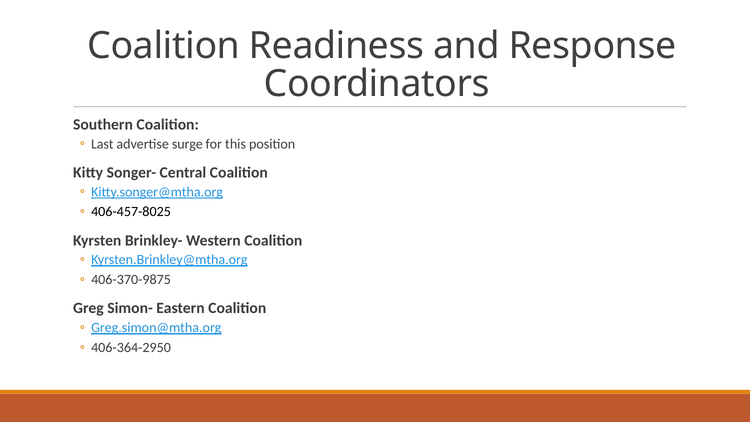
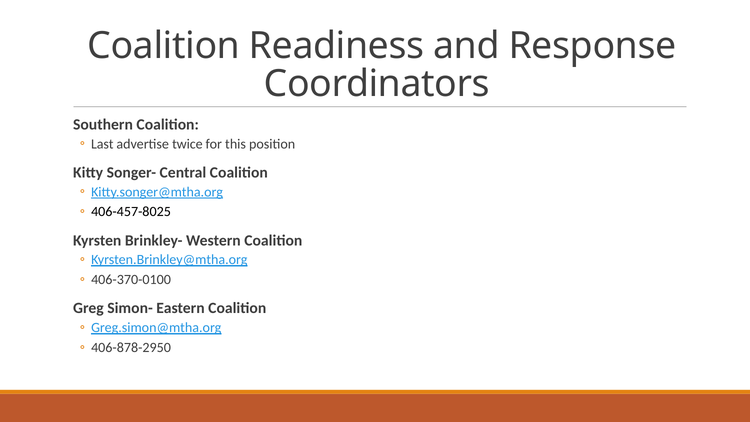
surge: surge -> twice
406-370-9875: 406-370-9875 -> 406-370-0100
406-364-2950: 406-364-2950 -> 406-878-2950
